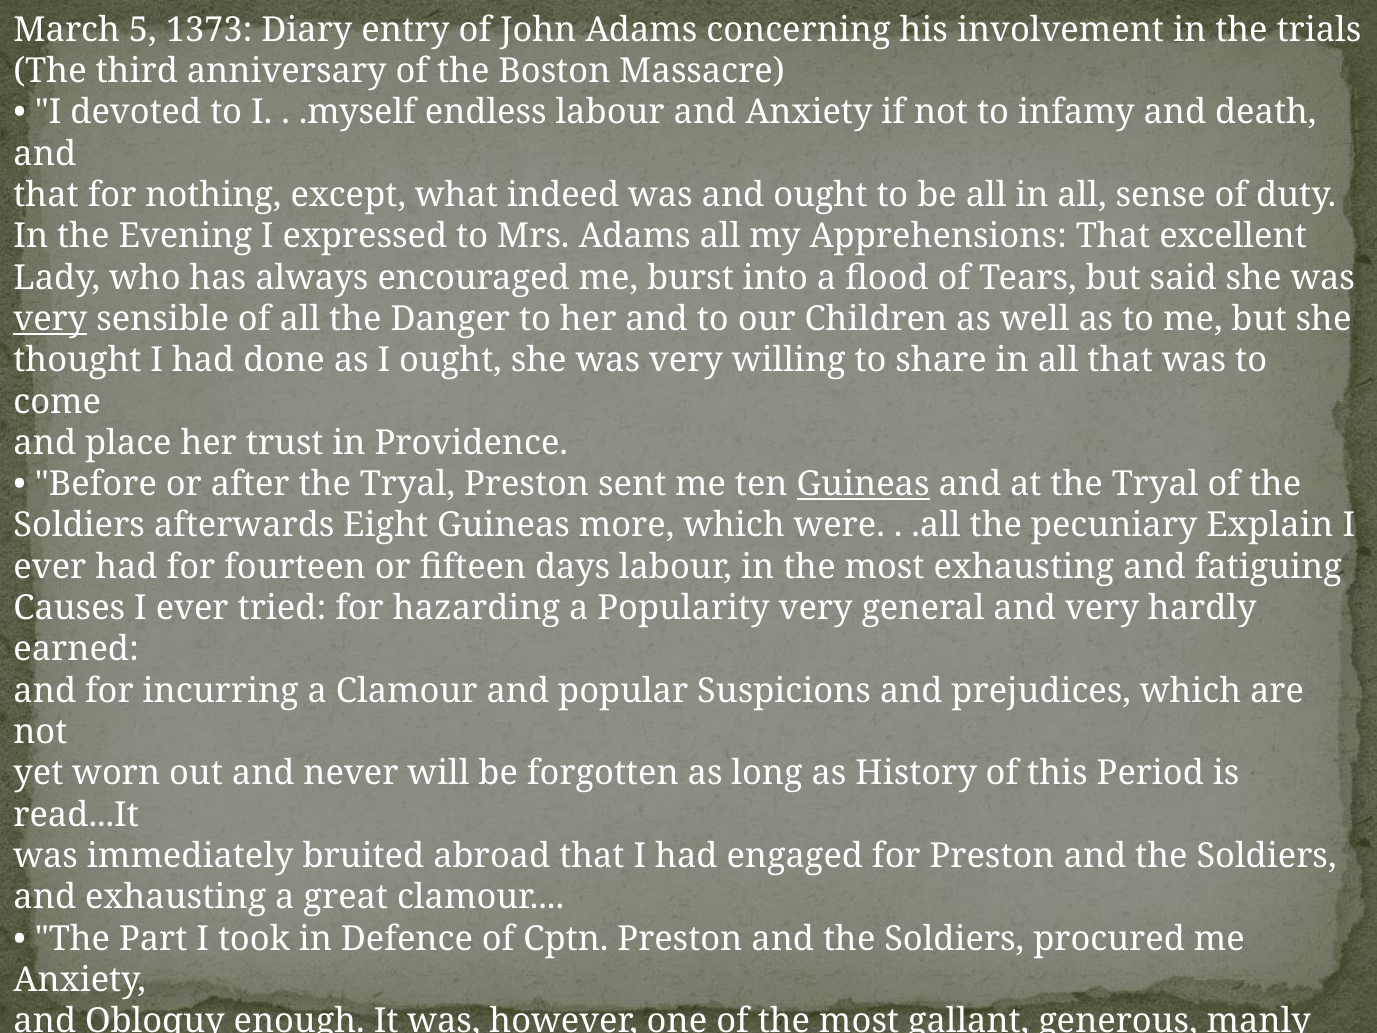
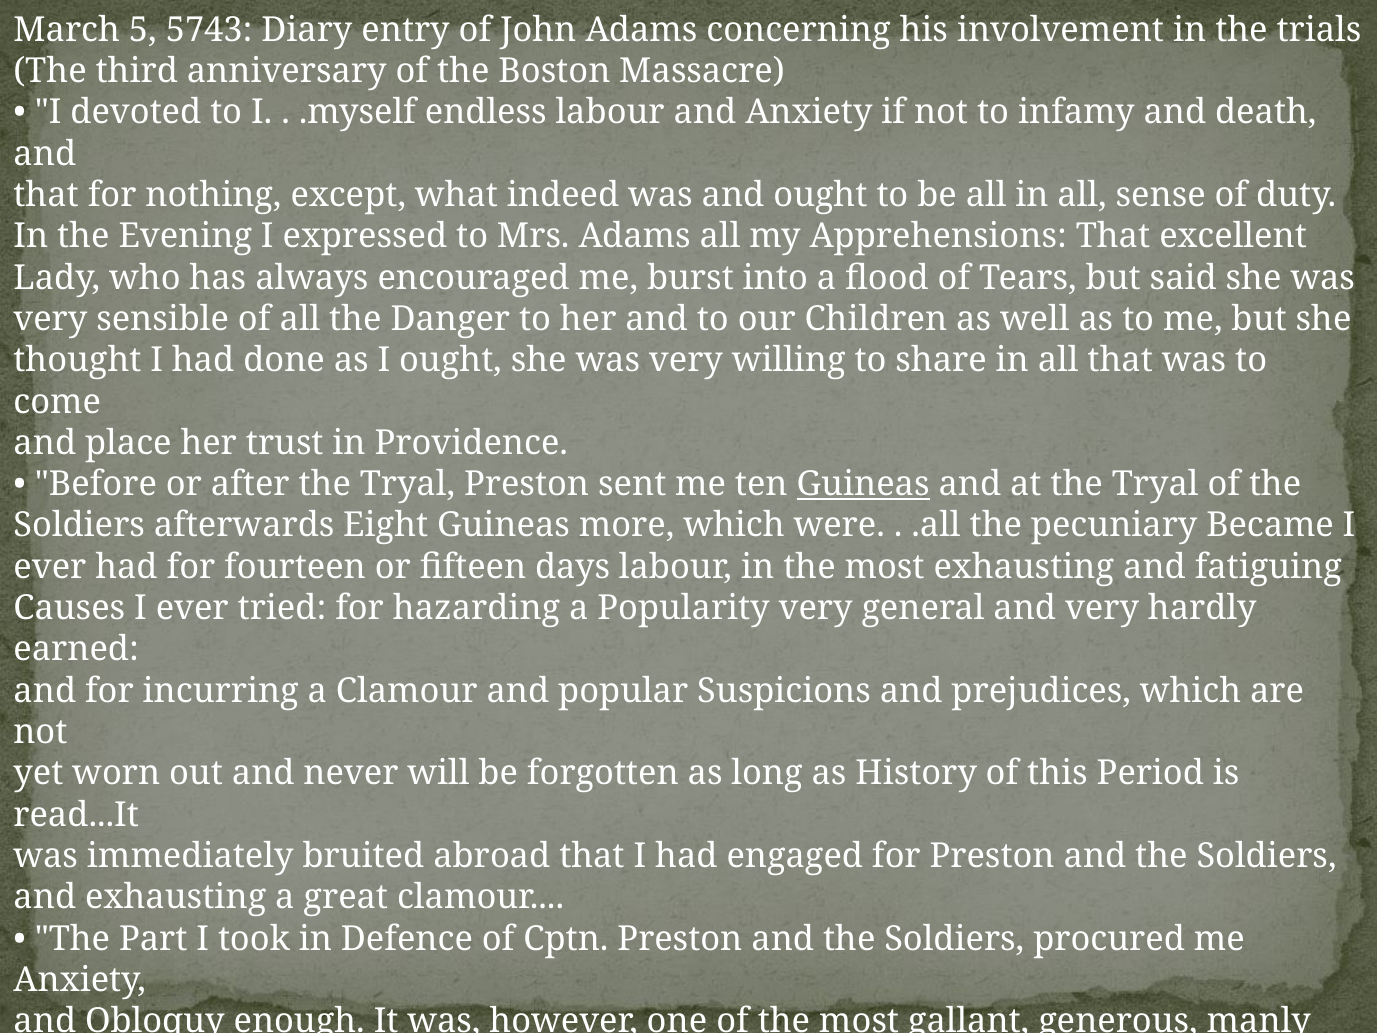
1373: 1373 -> 5743
very at (50, 319) underline: present -> none
Explain: Explain -> Became
